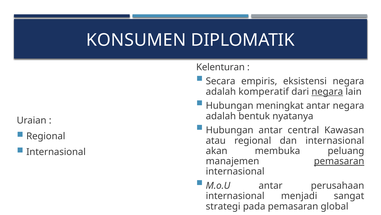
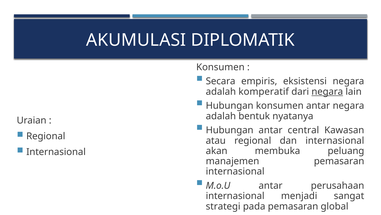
KONSUMEN: KONSUMEN -> AKUMULASI
Kelenturan at (220, 67): Kelenturan -> Konsumen
Hubungan meningkat: meningkat -> konsumen
pemasaran at (339, 161) underline: present -> none
